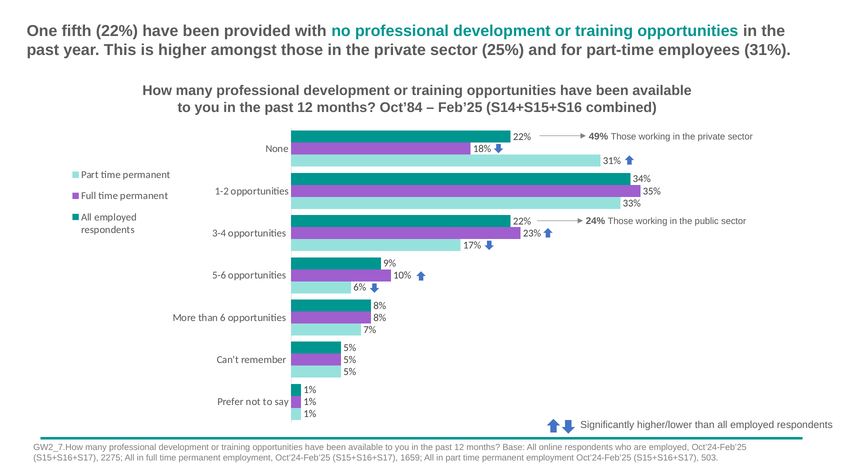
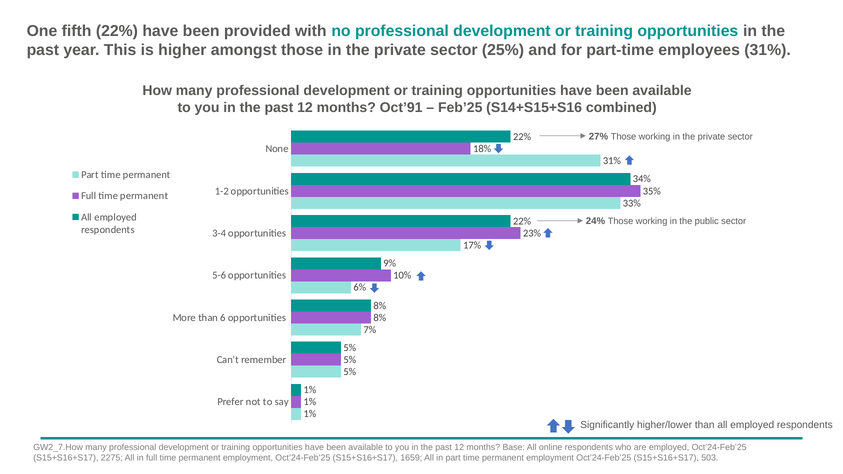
Oct’84: Oct’84 -> Oct’91
49%: 49% -> 27%
